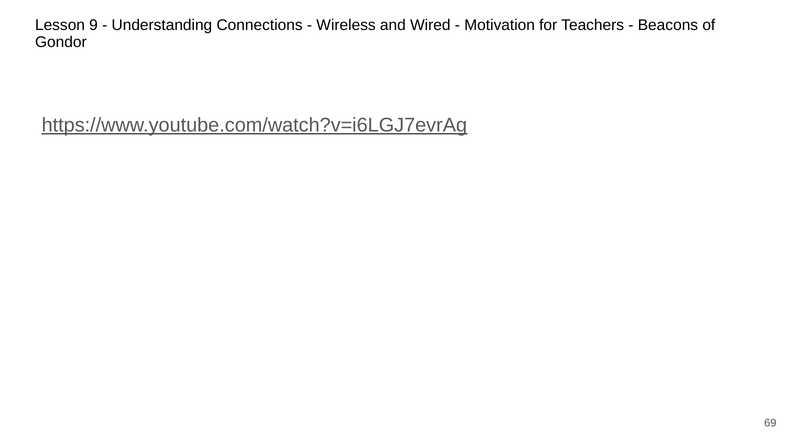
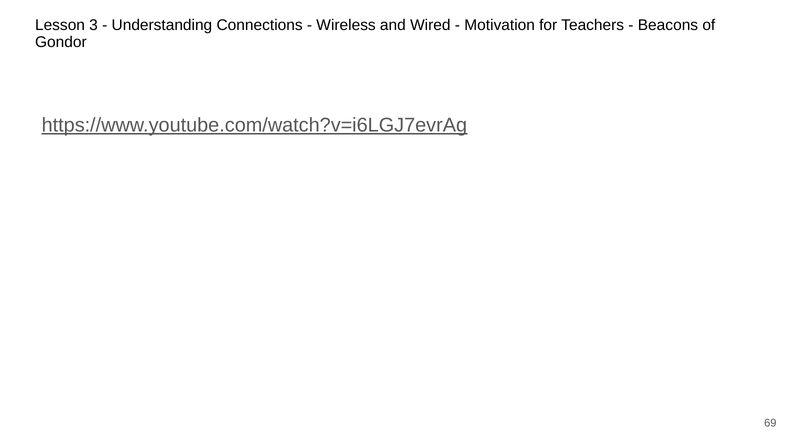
9: 9 -> 3
